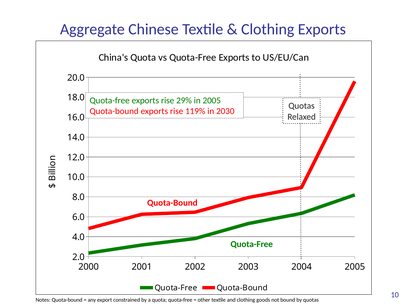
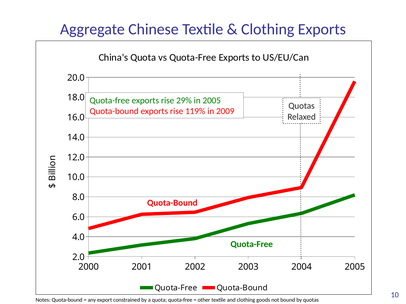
2030: 2030 -> 2009
